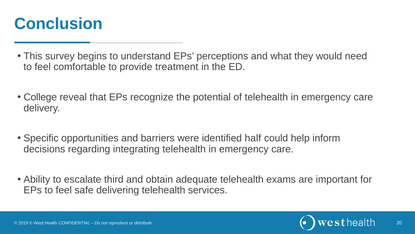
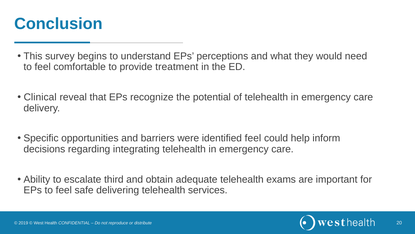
College: College -> Clinical
identified half: half -> feel
